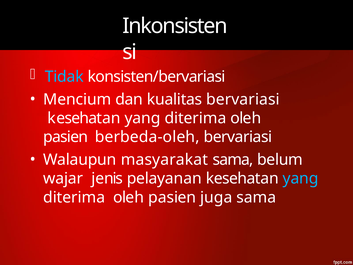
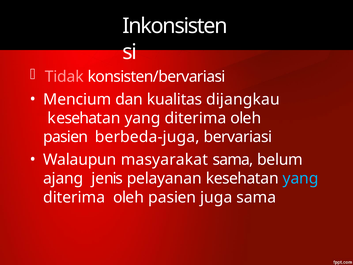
Tidak colour: light blue -> pink
kualitas bervariasi: bervariasi -> dijangkau
berbeda-oleh: berbeda-oleh -> berbeda-juga
wajar: wajar -> ajang
